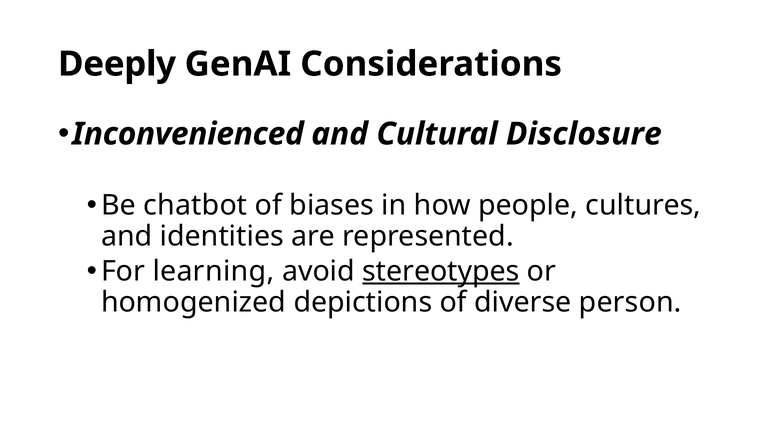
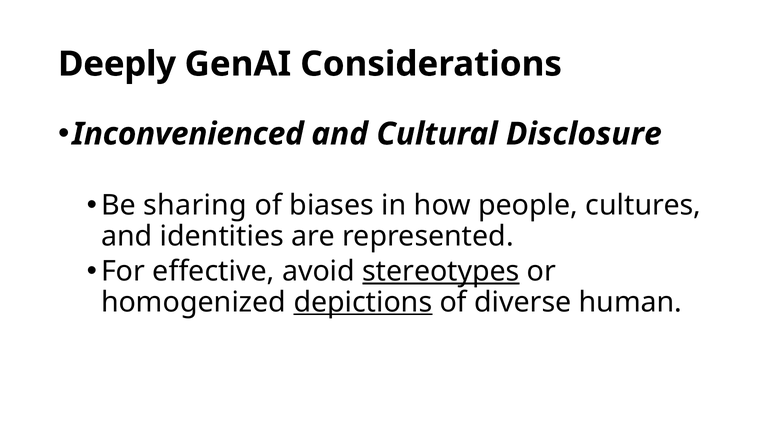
chatbot: chatbot -> sharing
learning: learning -> effective
depictions underline: none -> present
person: person -> human
